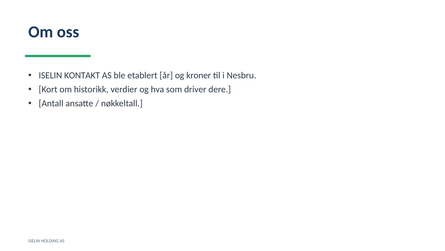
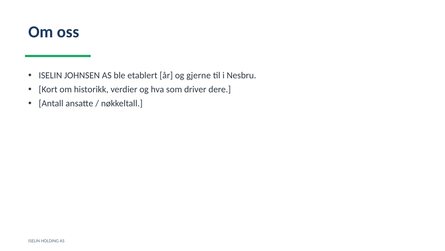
KONTAKT: KONTAKT -> JOHNSEN
kroner: kroner -> gjerne
